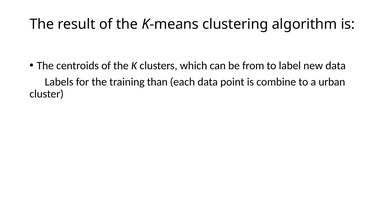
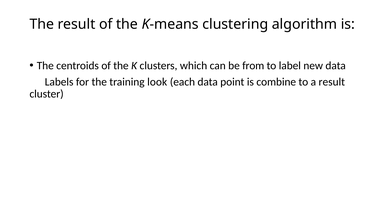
than: than -> look
a urban: urban -> result
